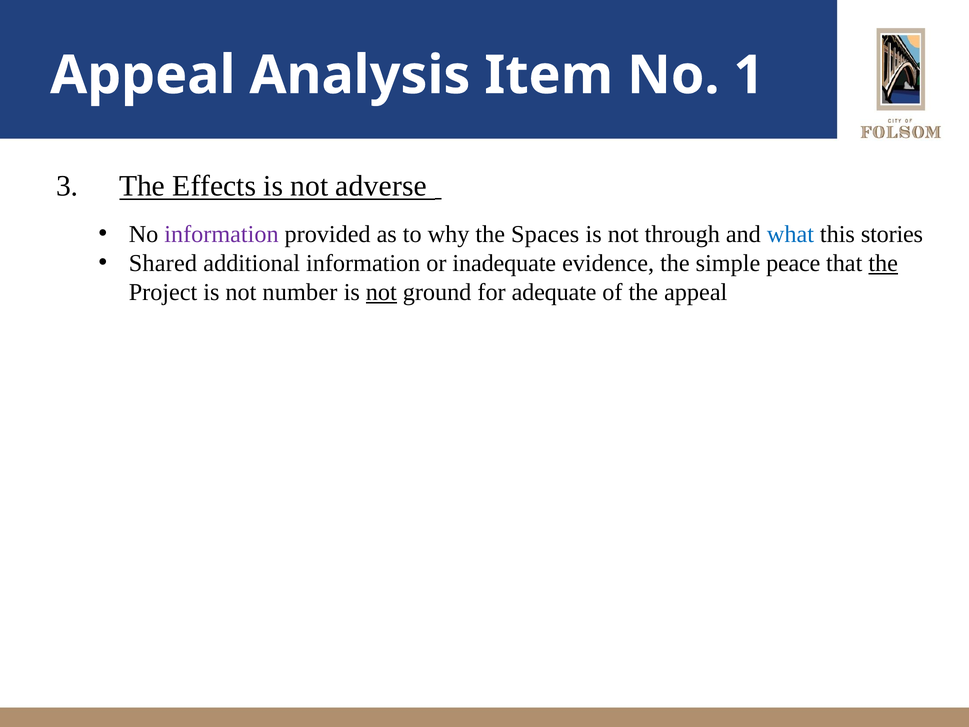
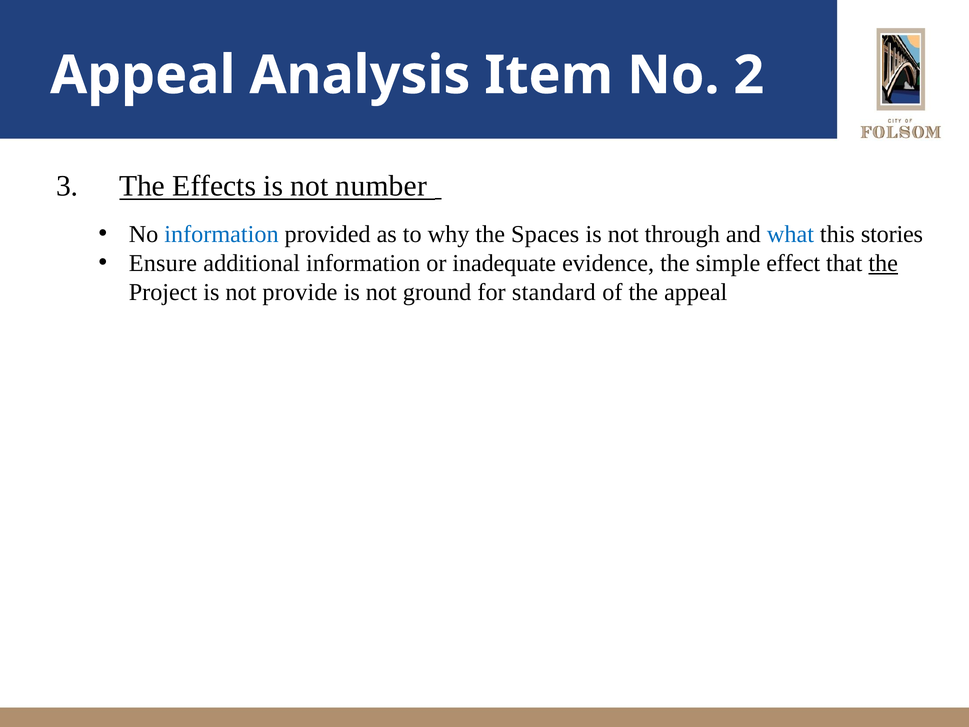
1: 1 -> 2
adverse: adverse -> number
information at (221, 234) colour: purple -> blue
Shared: Shared -> Ensure
peace: peace -> effect
number: number -> provide
not at (381, 292) underline: present -> none
adequate: adequate -> standard
